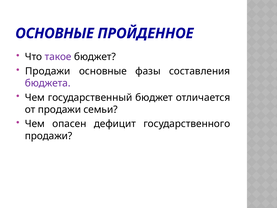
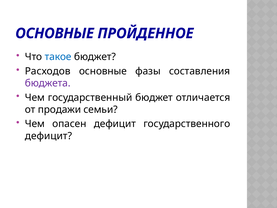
такое colour: purple -> blue
Продажи at (48, 71): Продажи -> Расходов
продажи at (49, 136): продажи -> дефицит
